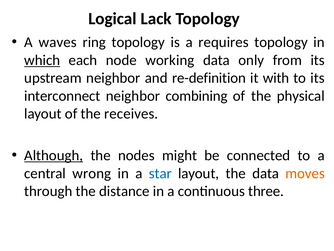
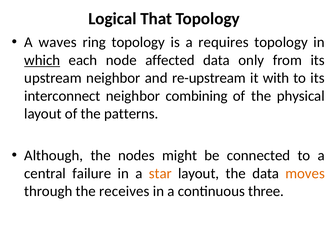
Lack: Lack -> That
working: working -> affected
re-definition: re-definition -> re-upstream
receives: receives -> patterns
Although underline: present -> none
wrong: wrong -> failure
star colour: blue -> orange
distance: distance -> receives
